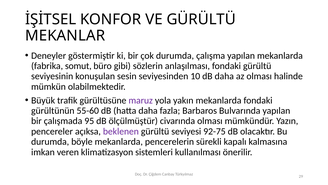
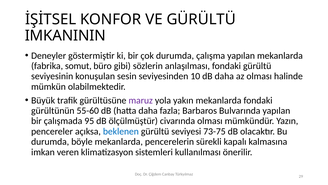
MEKANLAR: MEKANLAR -> IMKANININ
beklenen colour: purple -> blue
92-75: 92-75 -> 73-75
